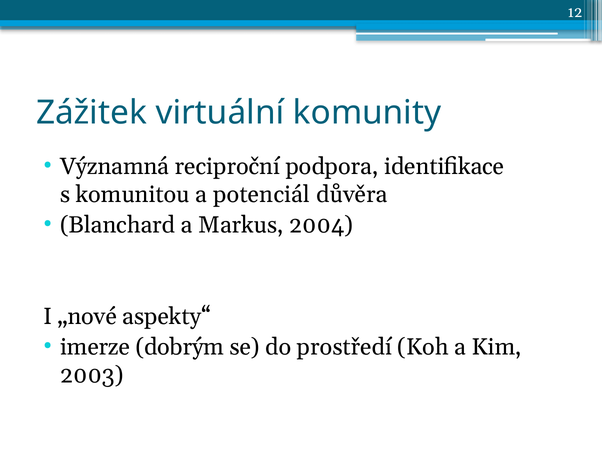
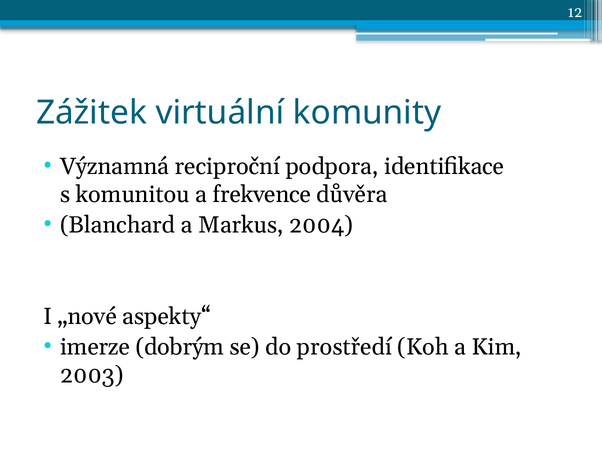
potenciál: potenciál -> frekvence
